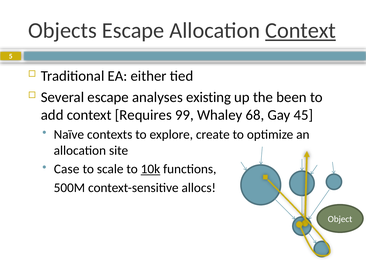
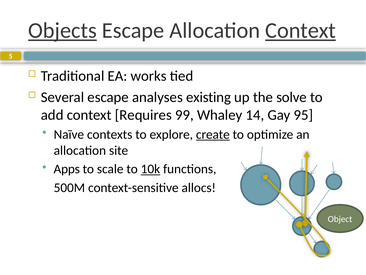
Objects underline: none -> present
either: either -> works
been: been -> solve
68: 68 -> 14
45: 45 -> 95
create underline: none -> present
Case: Case -> Apps
